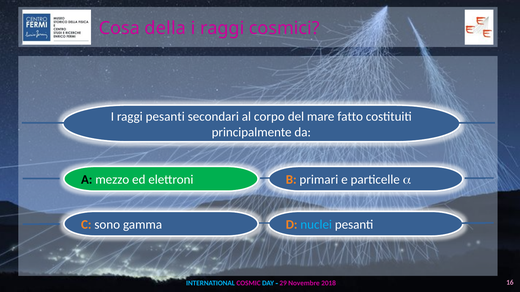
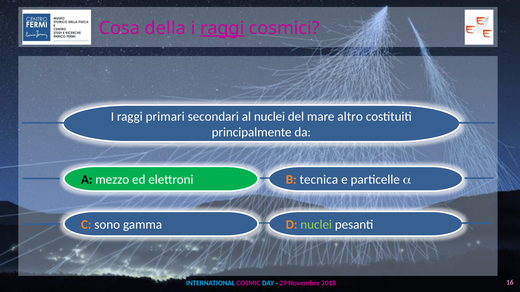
raggi at (222, 28) underline: none -> present
raggi pesanti: pesanti -> primari
al corpo: corpo -> nuclei
fatto: fatto -> altro
primari: primari -> tecnica
nuclei at (316, 225) colour: light blue -> light green
